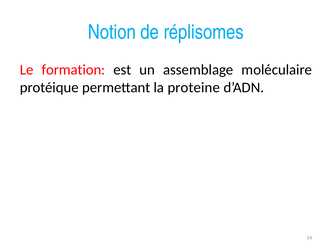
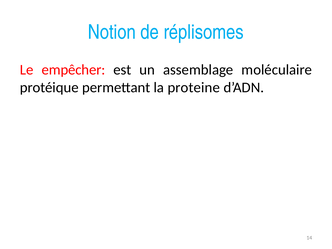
formation: formation -> empêcher
